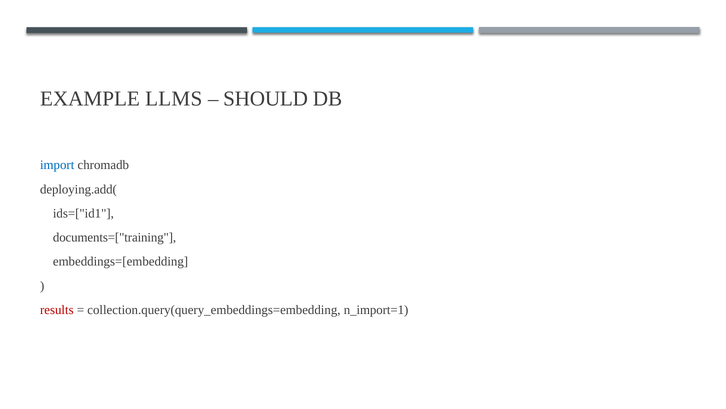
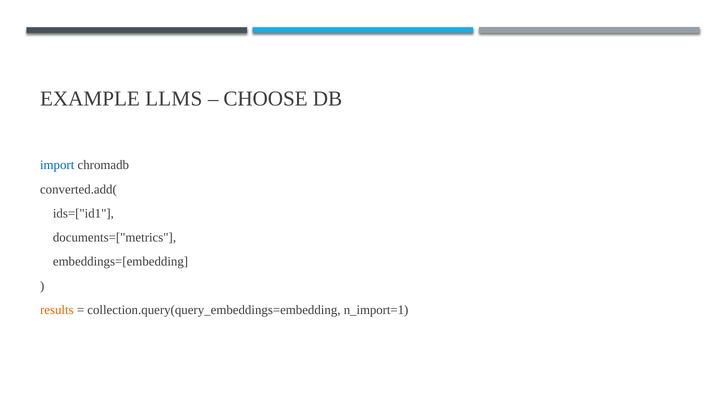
SHOULD: SHOULD -> CHOOSE
deploying.add(: deploying.add( -> converted.add(
documents=["training: documents=["training -> documents=["metrics
results colour: red -> orange
